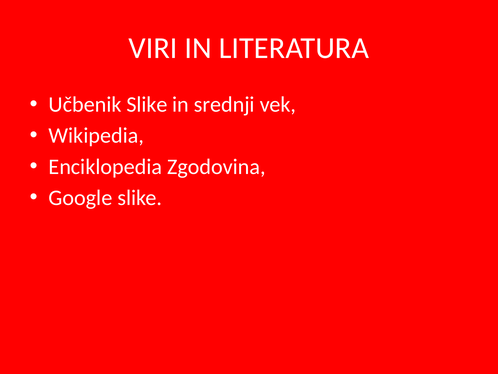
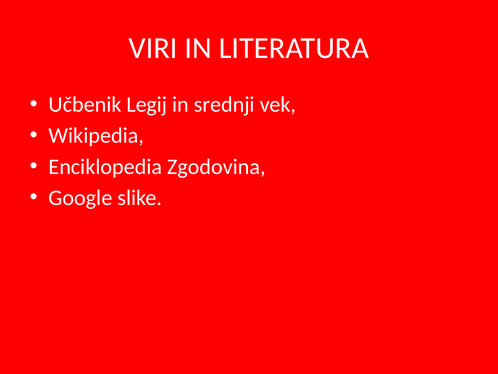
Učbenik Slike: Slike -> Legij
